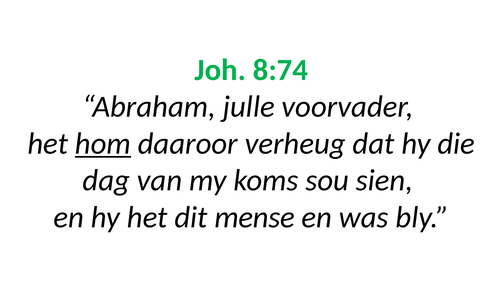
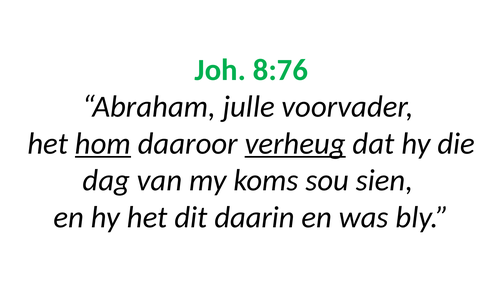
8:74: 8:74 -> 8:76
verheug underline: none -> present
mense: mense -> daarin
